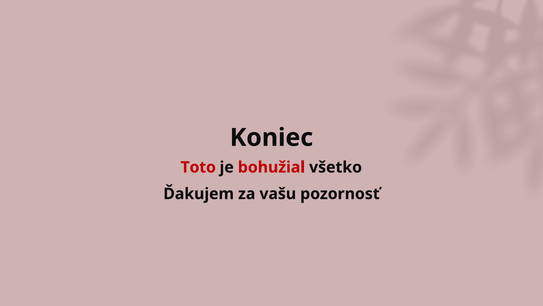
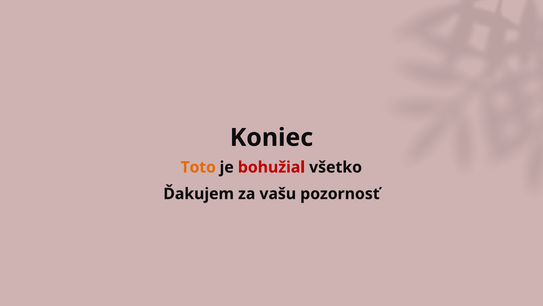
Toto colour: red -> orange
